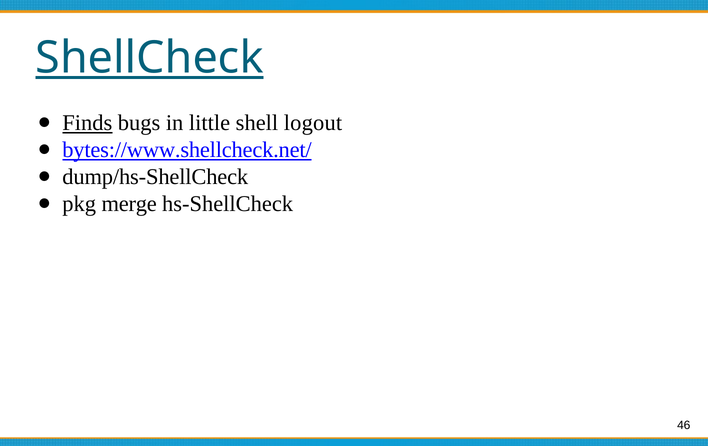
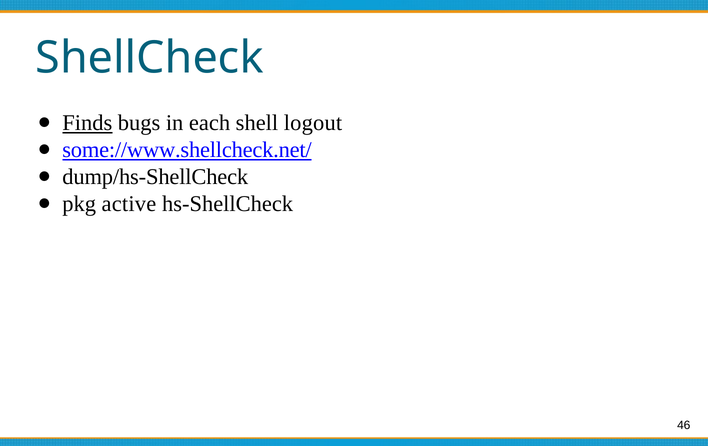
ShellCheck underline: present -> none
little: little -> each
bytes://www.shellcheck.net/: bytes://www.shellcheck.net/ -> some://www.shellcheck.net/
merge: merge -> active
